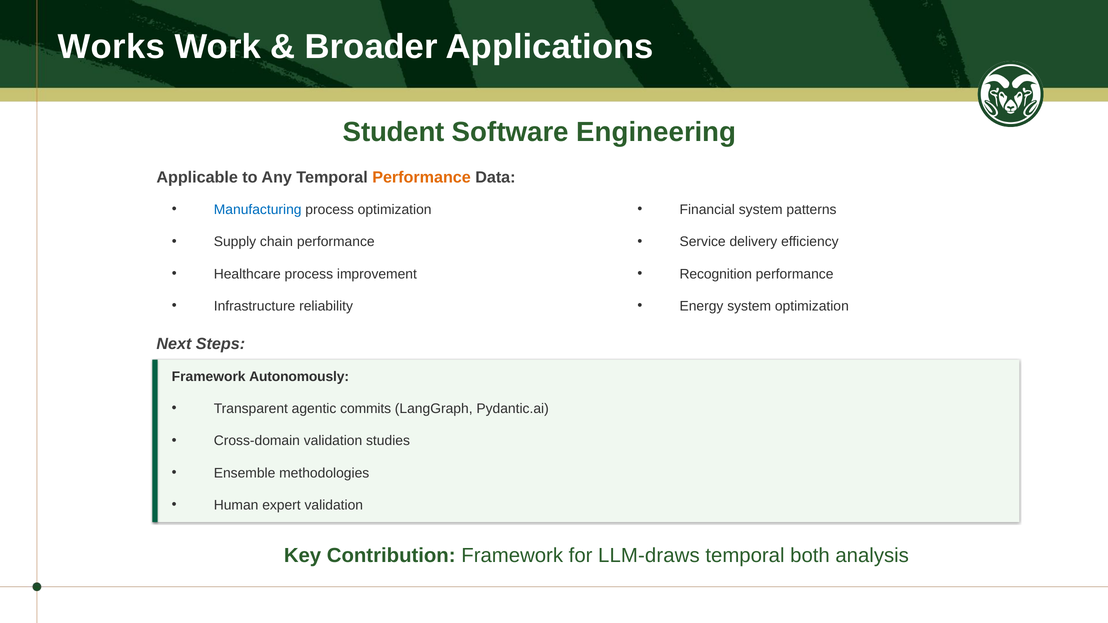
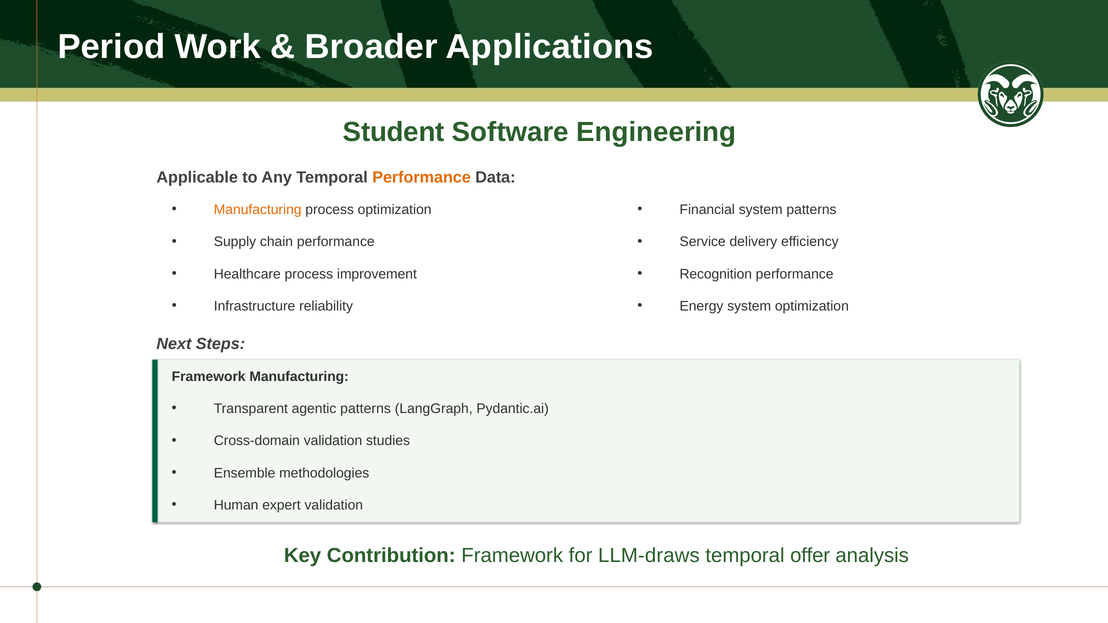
Works: Works -> Period
Manufacturing at (258, 210) colour: blue -> orange
Framework Autonomously: Autonomously -> Manufacturing
agentic commits: commits -> patterns
both: both -> offer
